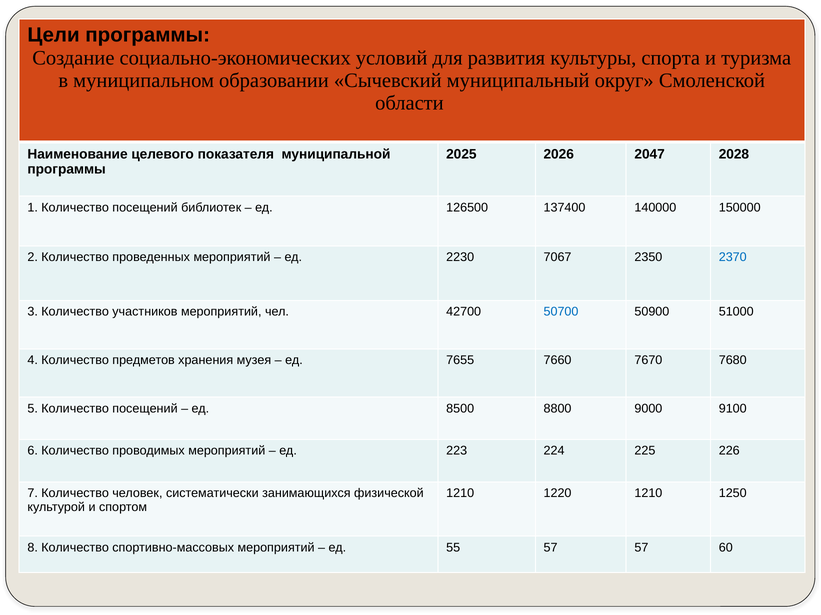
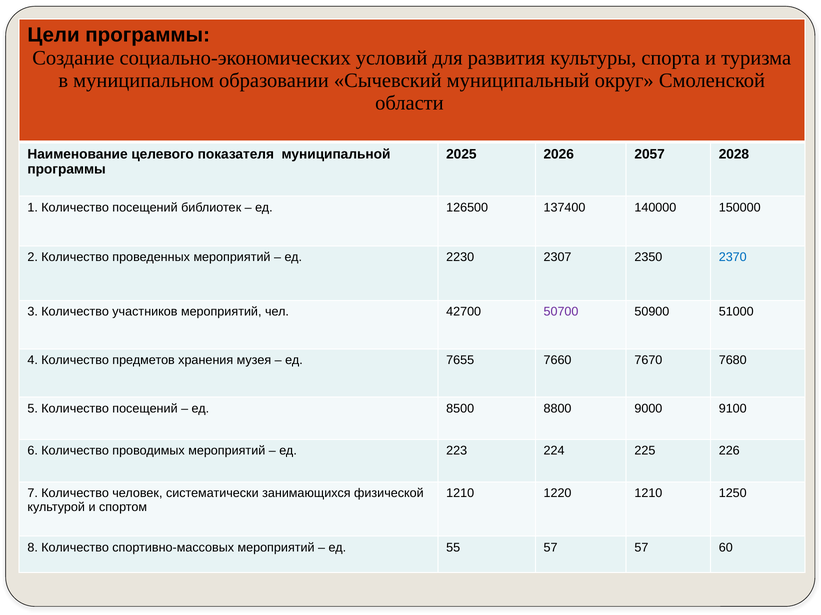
2047: 2047 -> 2057
7067: 7067 -> 2307
50700 colour: blue -> purple
